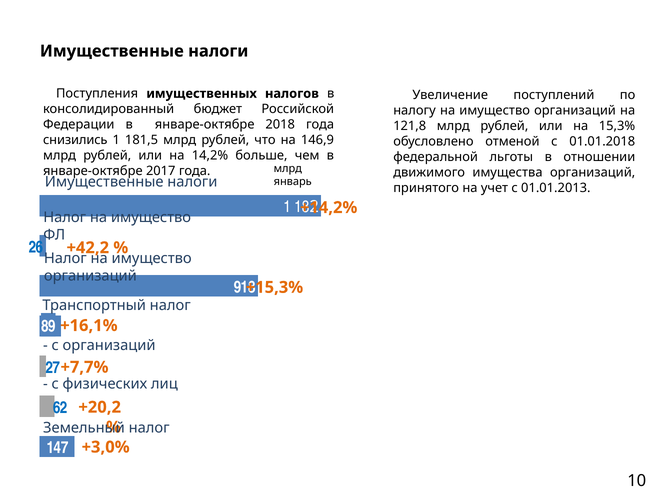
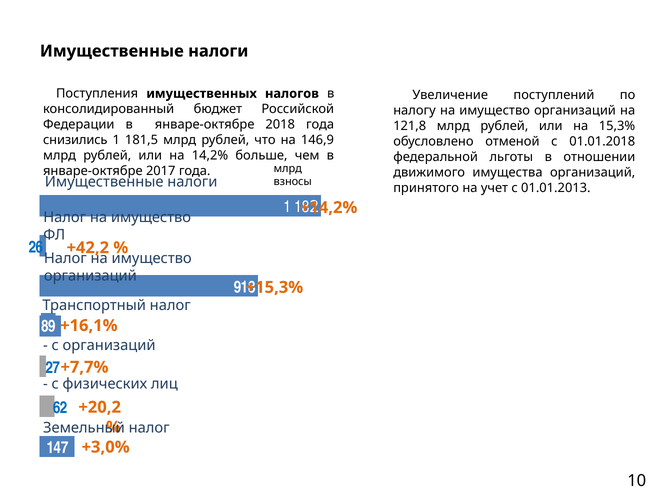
январь: январь -> взносы
